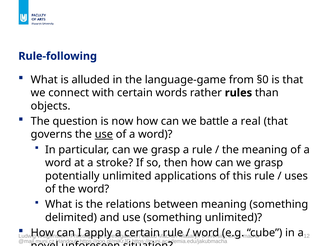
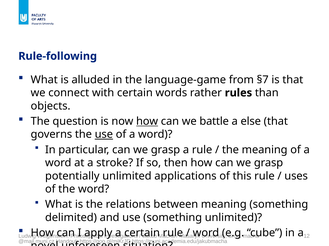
§0: §0 -> §7
how at (147, 122) underline: none -> present
real: real -> else
